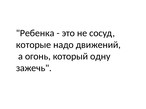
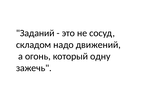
Ребенка: Ребенка -> Заданий
которые: которые -> складом
